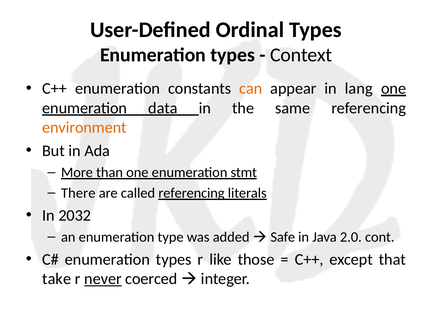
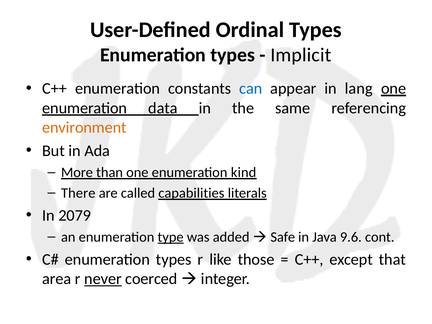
Context: Context -> Implicit
can colour: orange -> blue
stmt: stmt -> kind
called referencing: referencing -> capabilities
2032: 2032 -> 2079
type underline: none -> present
2.0: 2.0 -> 9.6
take: take -> area
